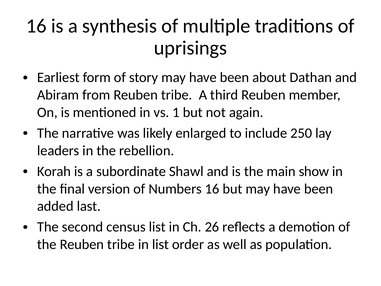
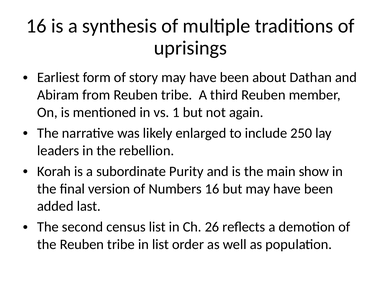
Shawl: Shawl -> Purity
